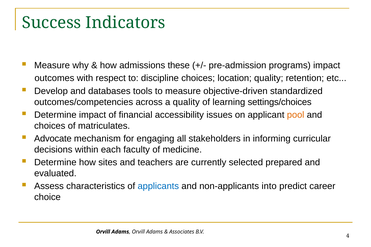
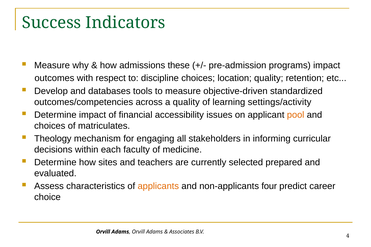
settings/choices: settings/choices -> settings/activity
Advocate: Advocate -> Theology
applicants colour: blue -> orange
into: into -> four
